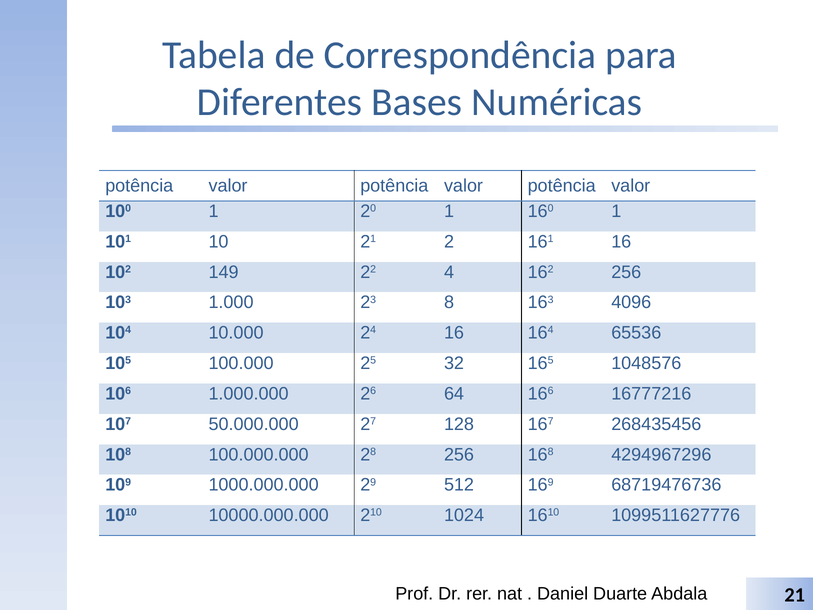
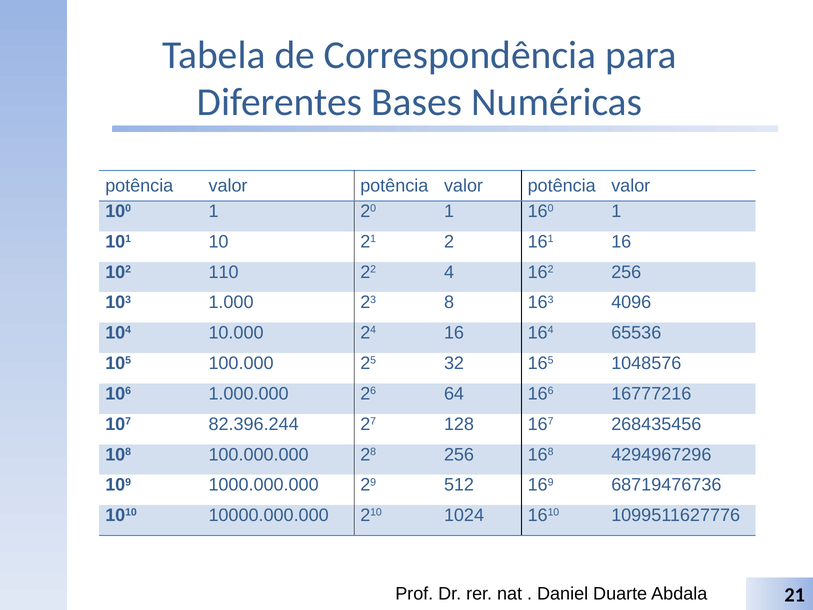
149: 149 -> 110
50.000.000: 50.000.000 -> 82.396.244
